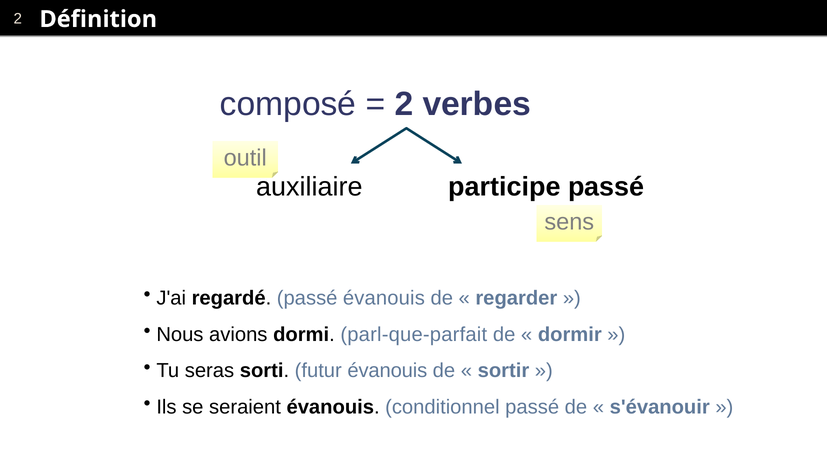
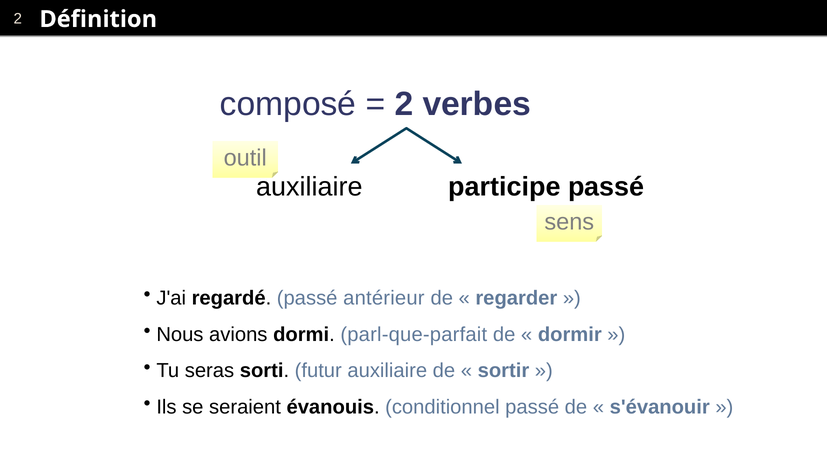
passé évanouis: évanouis -> antérieur
futur évanouis: évanouis -> auxiliaire
